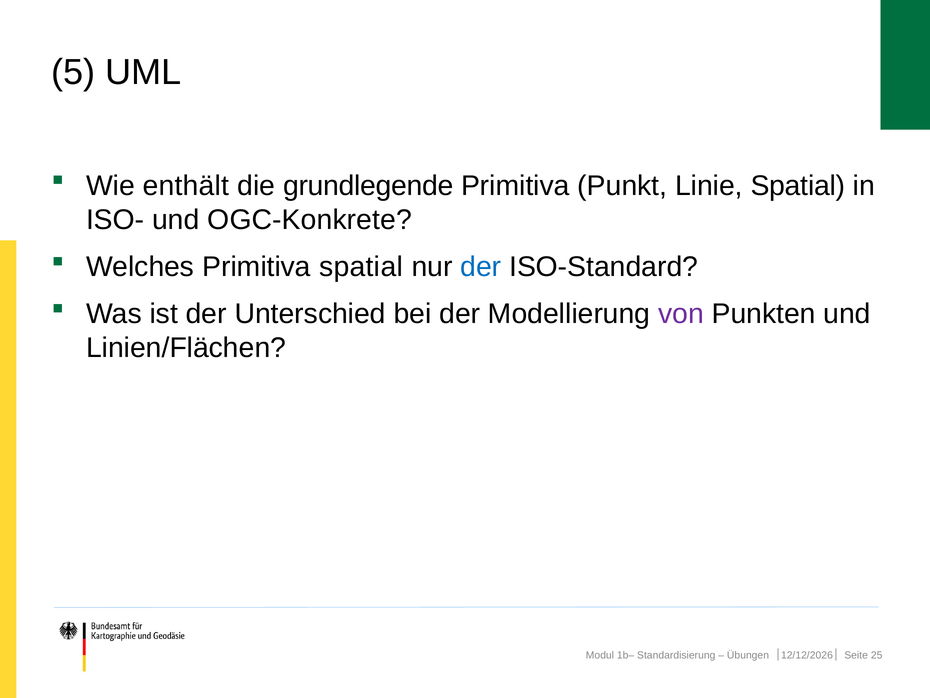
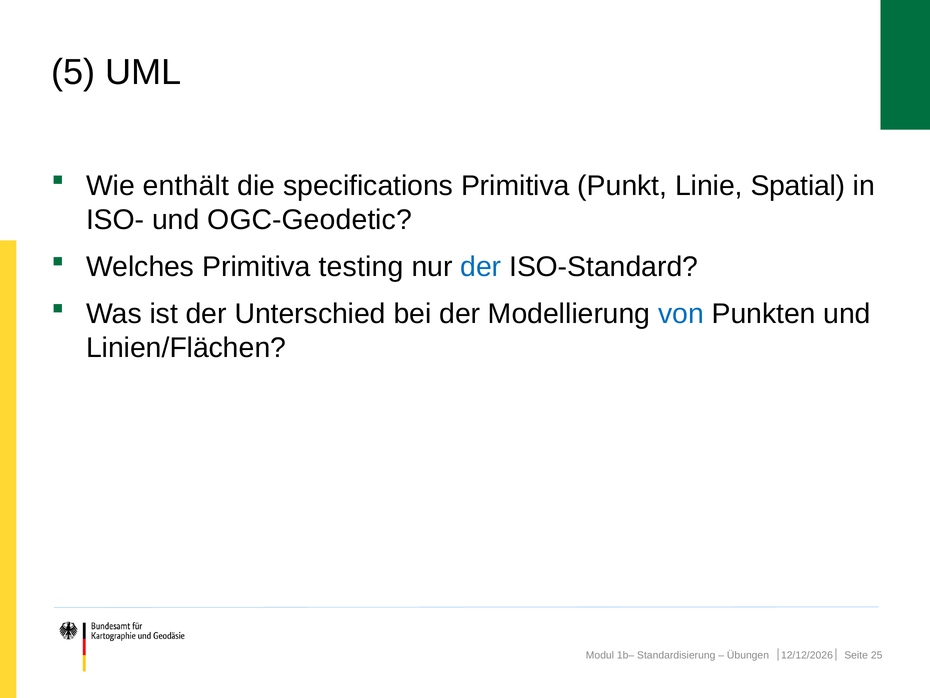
grundlegende: grundlegende -> specifications
OGC-Konkrete: OGC-Konkrete -> OGC-Geodetic
Primitiva spatial: spatial -> testing
von colour: purple -> blue
